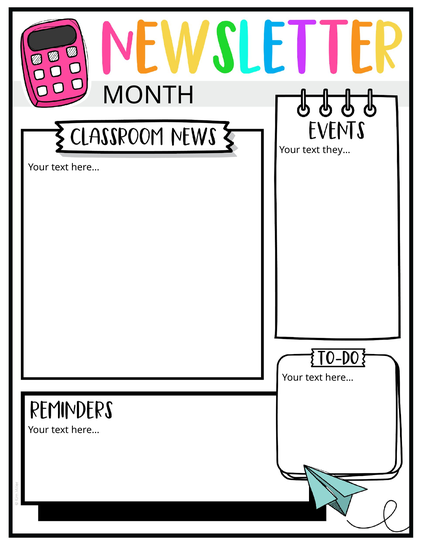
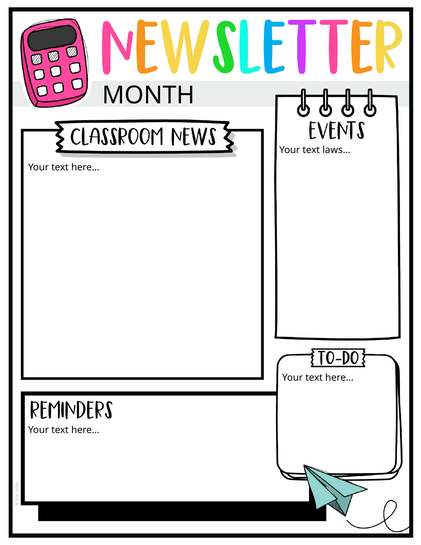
they…: they… -> laws…
